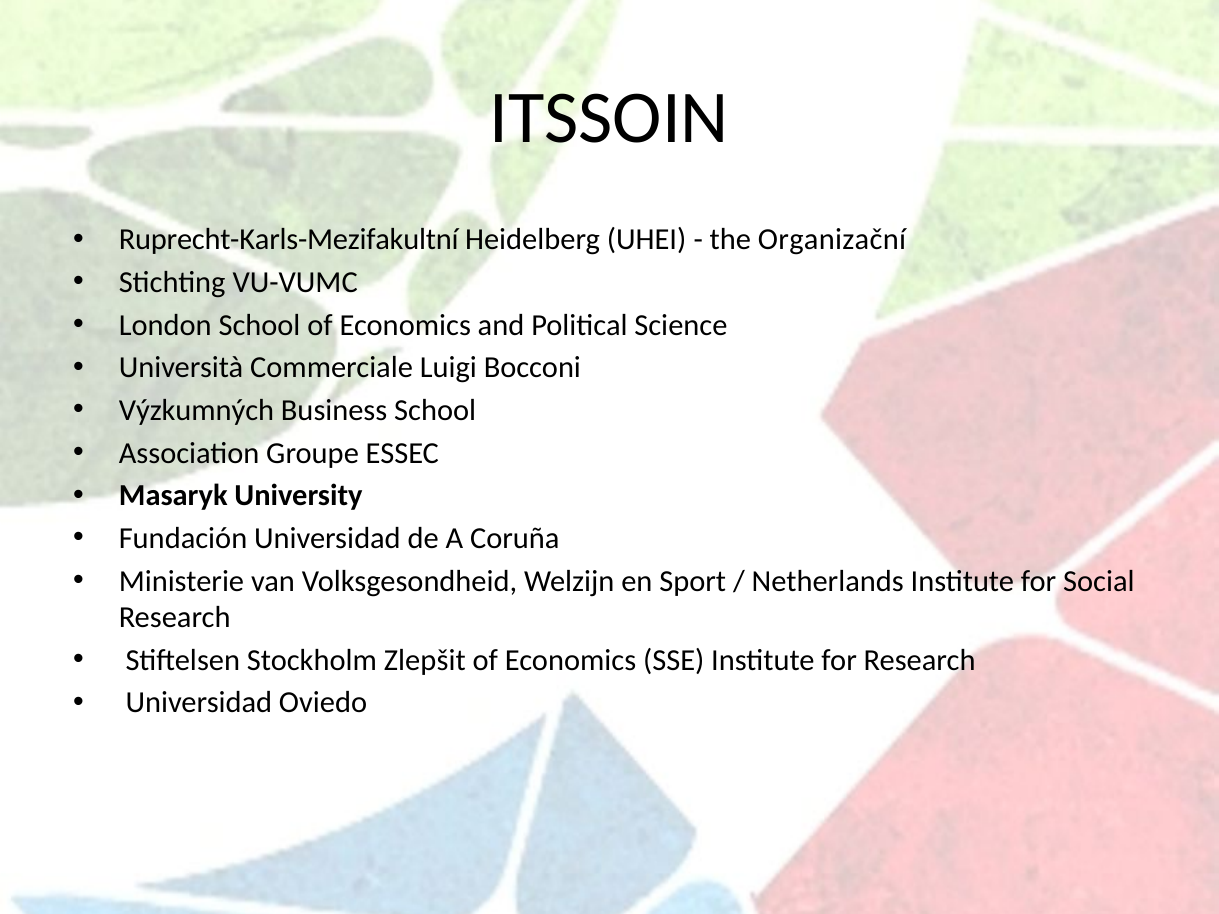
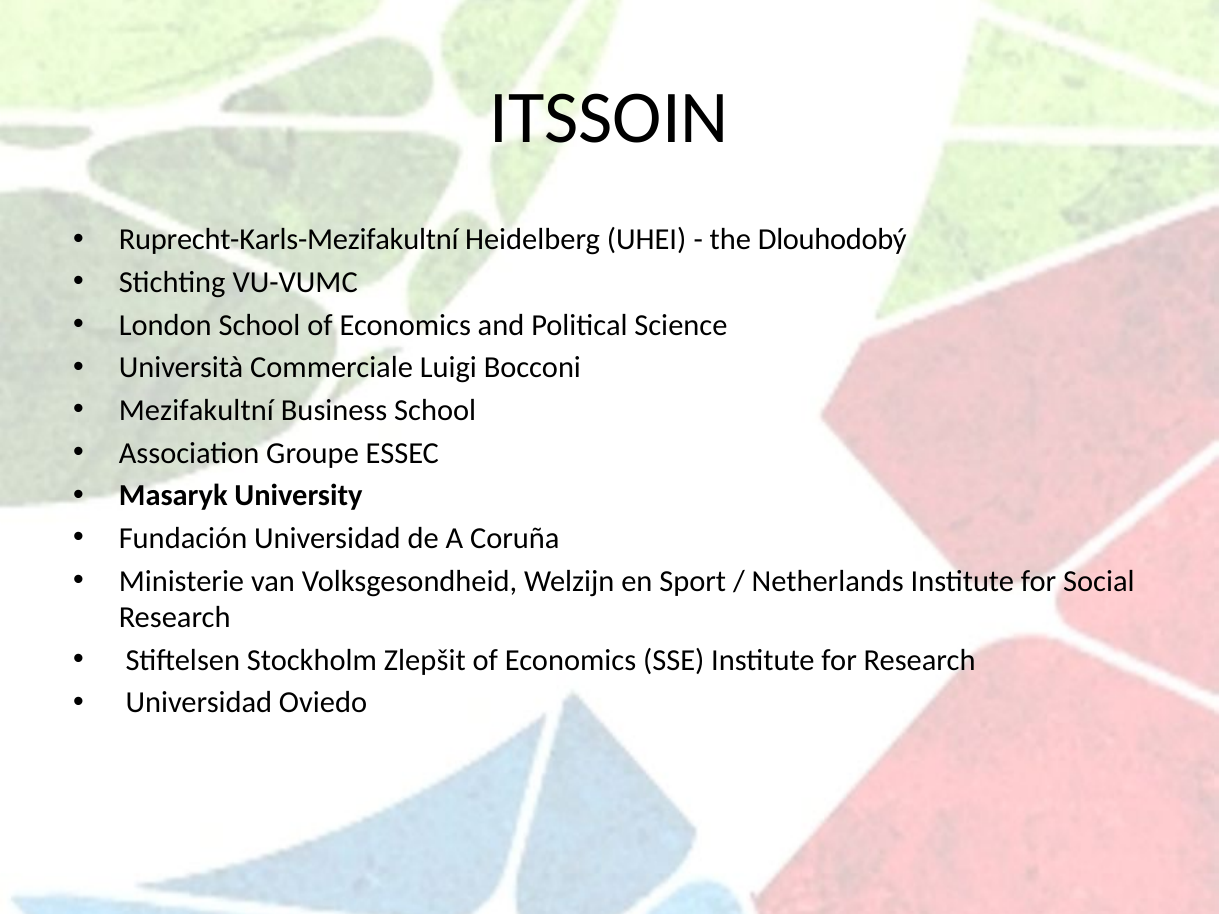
Organizační: Organizační -> Dlouhodobý
Výzkumných: Výzkumných -> Mezifakultní
